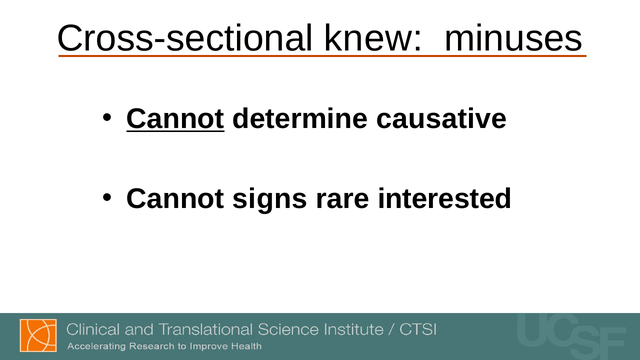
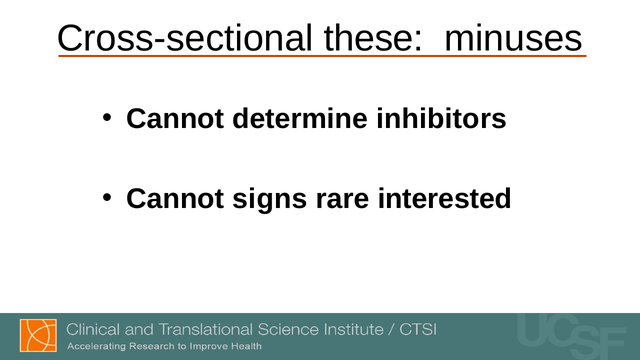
knew: knew -> these
Cannot at (175, 119) underline: present -> none
causative: causative -> inhibitors
